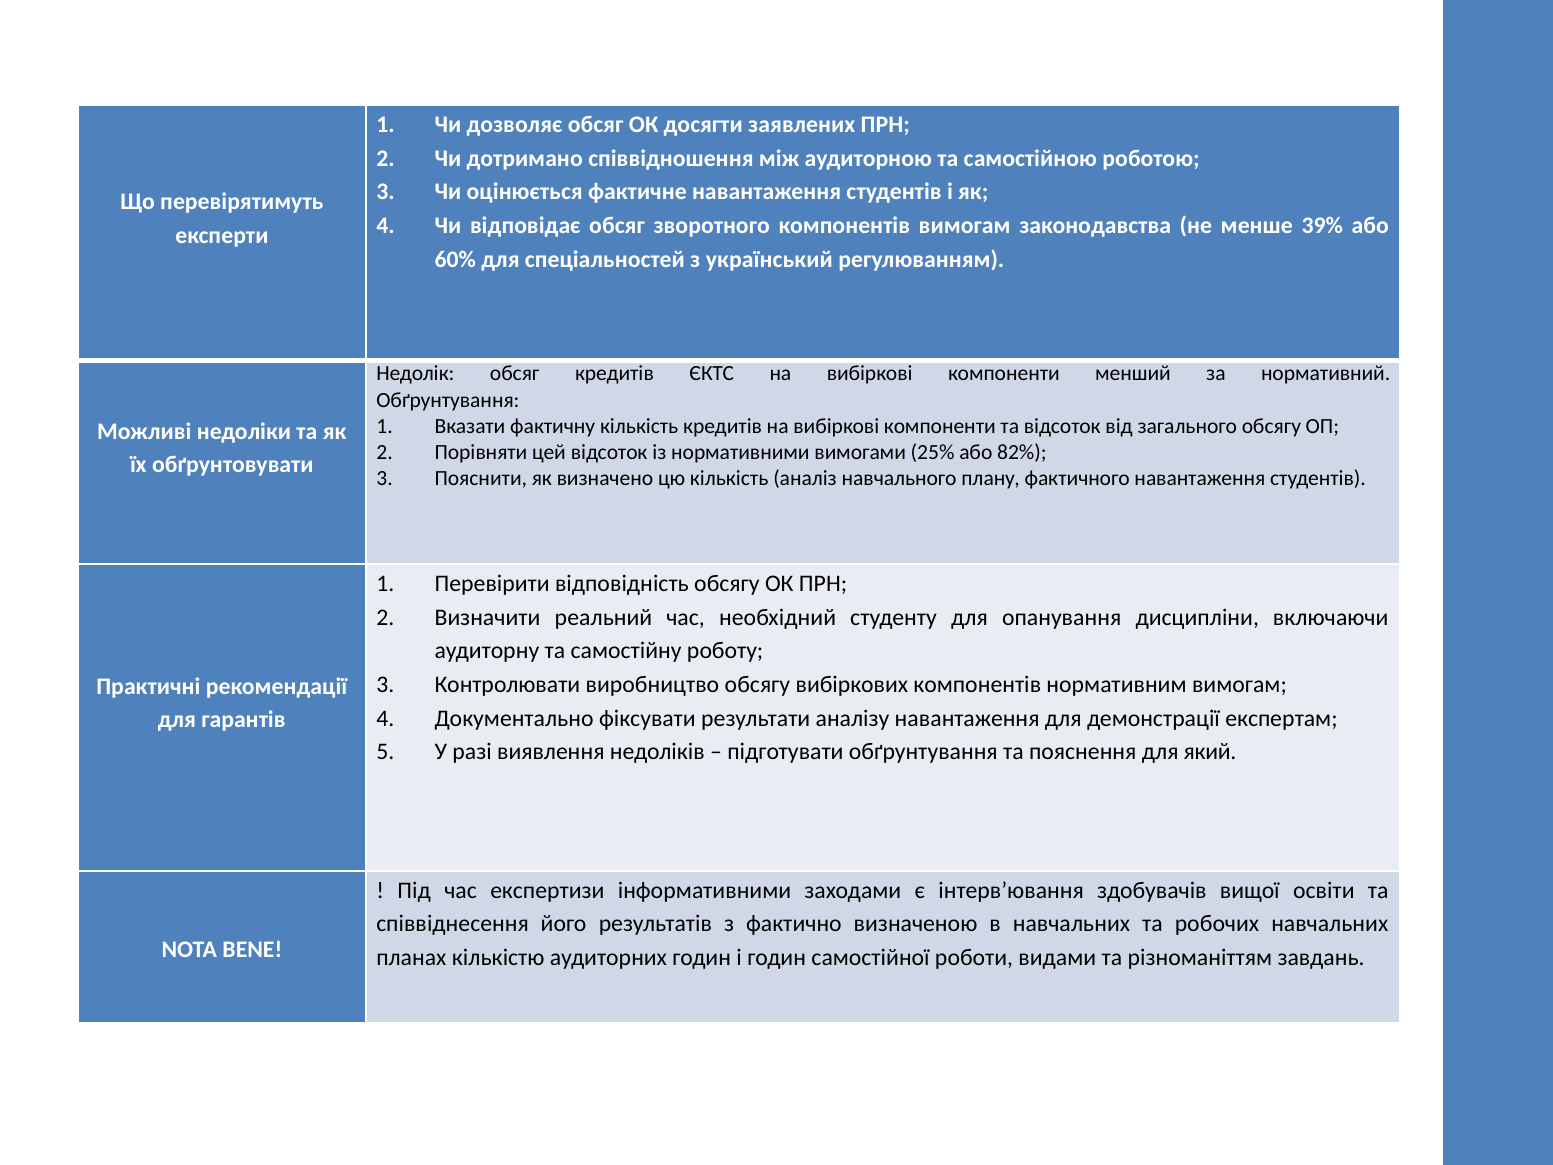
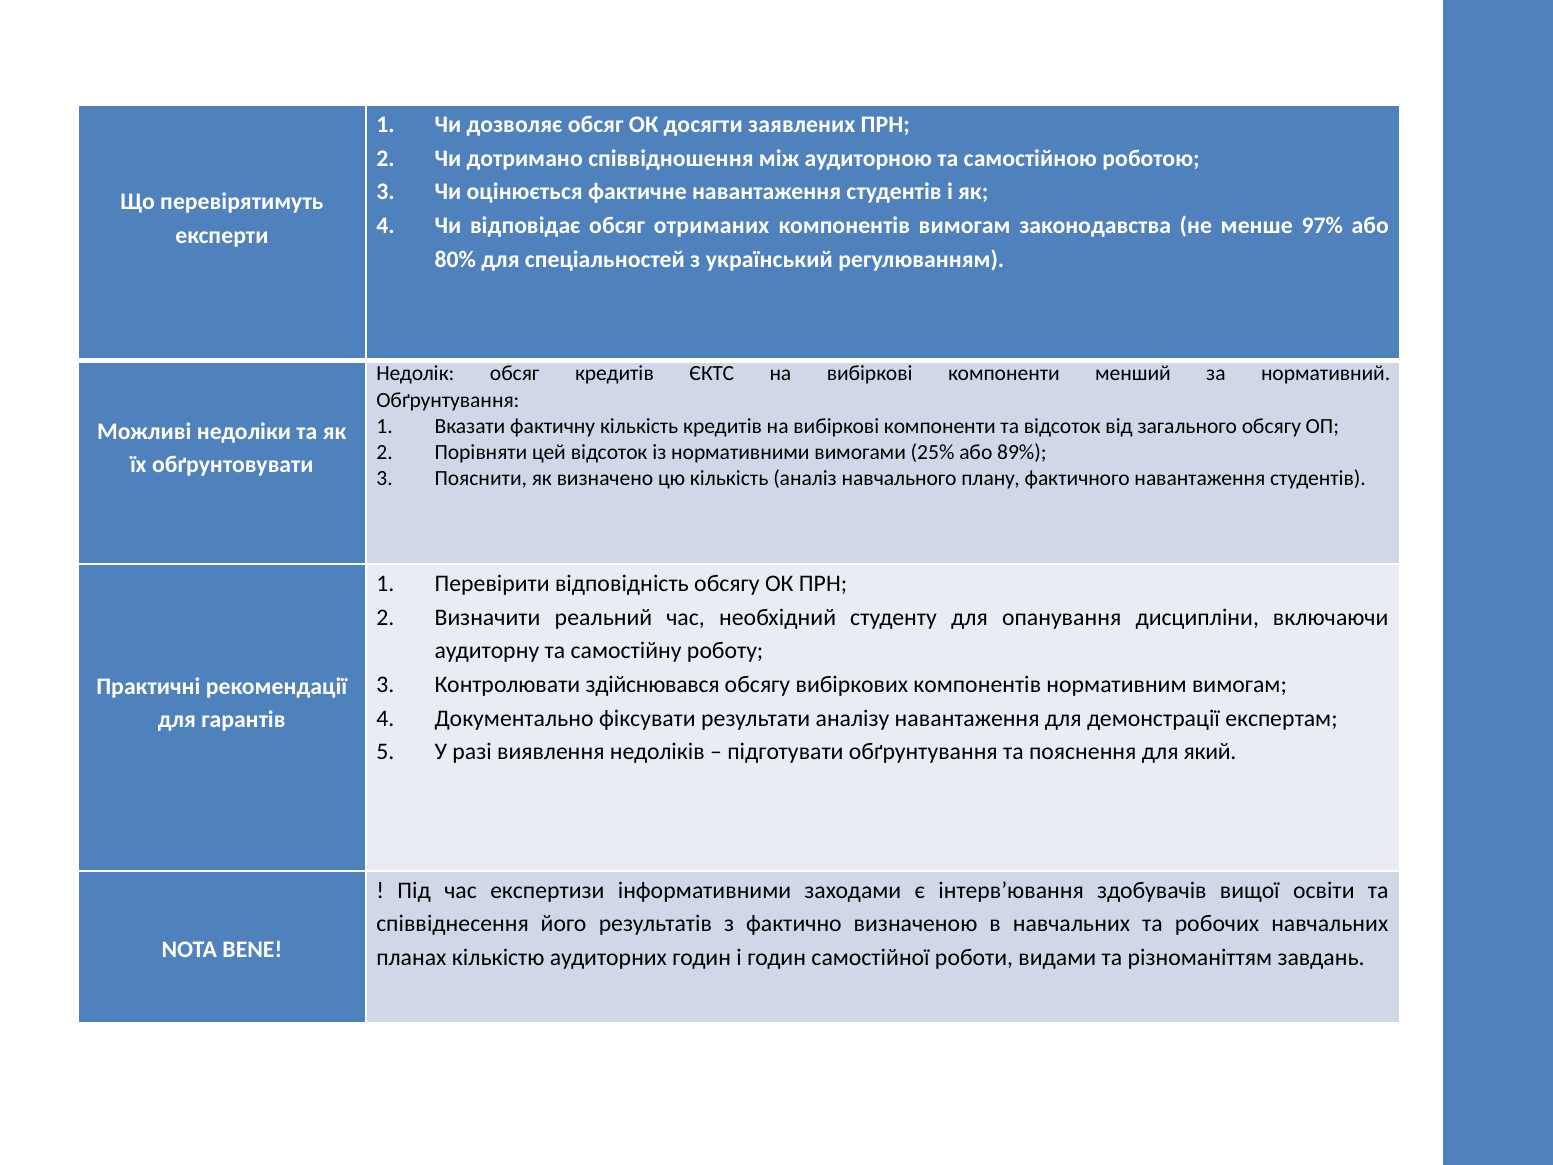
зворотного: зворотного -> отриманих
39%: 39% -> 97%
60%: 60% -> 80%
82%: 82% -> 89%
виробництво: виробництво -> здійснювався
